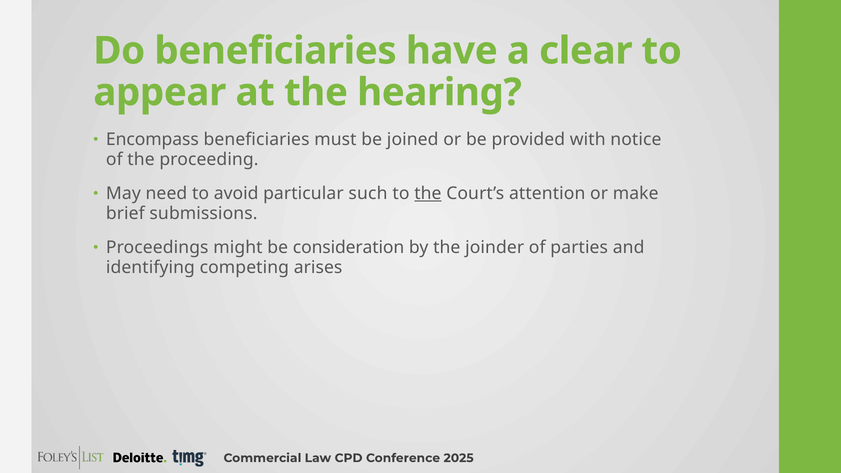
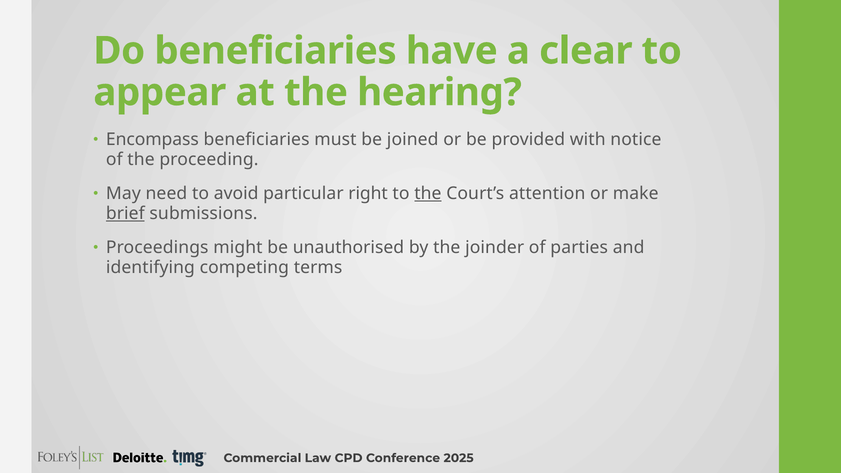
such: such -> right
brief underline: none -> present
consideration: consideration -> unauthorised
arises: arises -> terms
